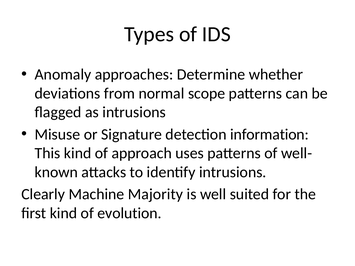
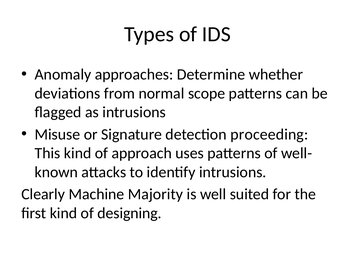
information: information -> proceeding
evolution: evolution -> designing
